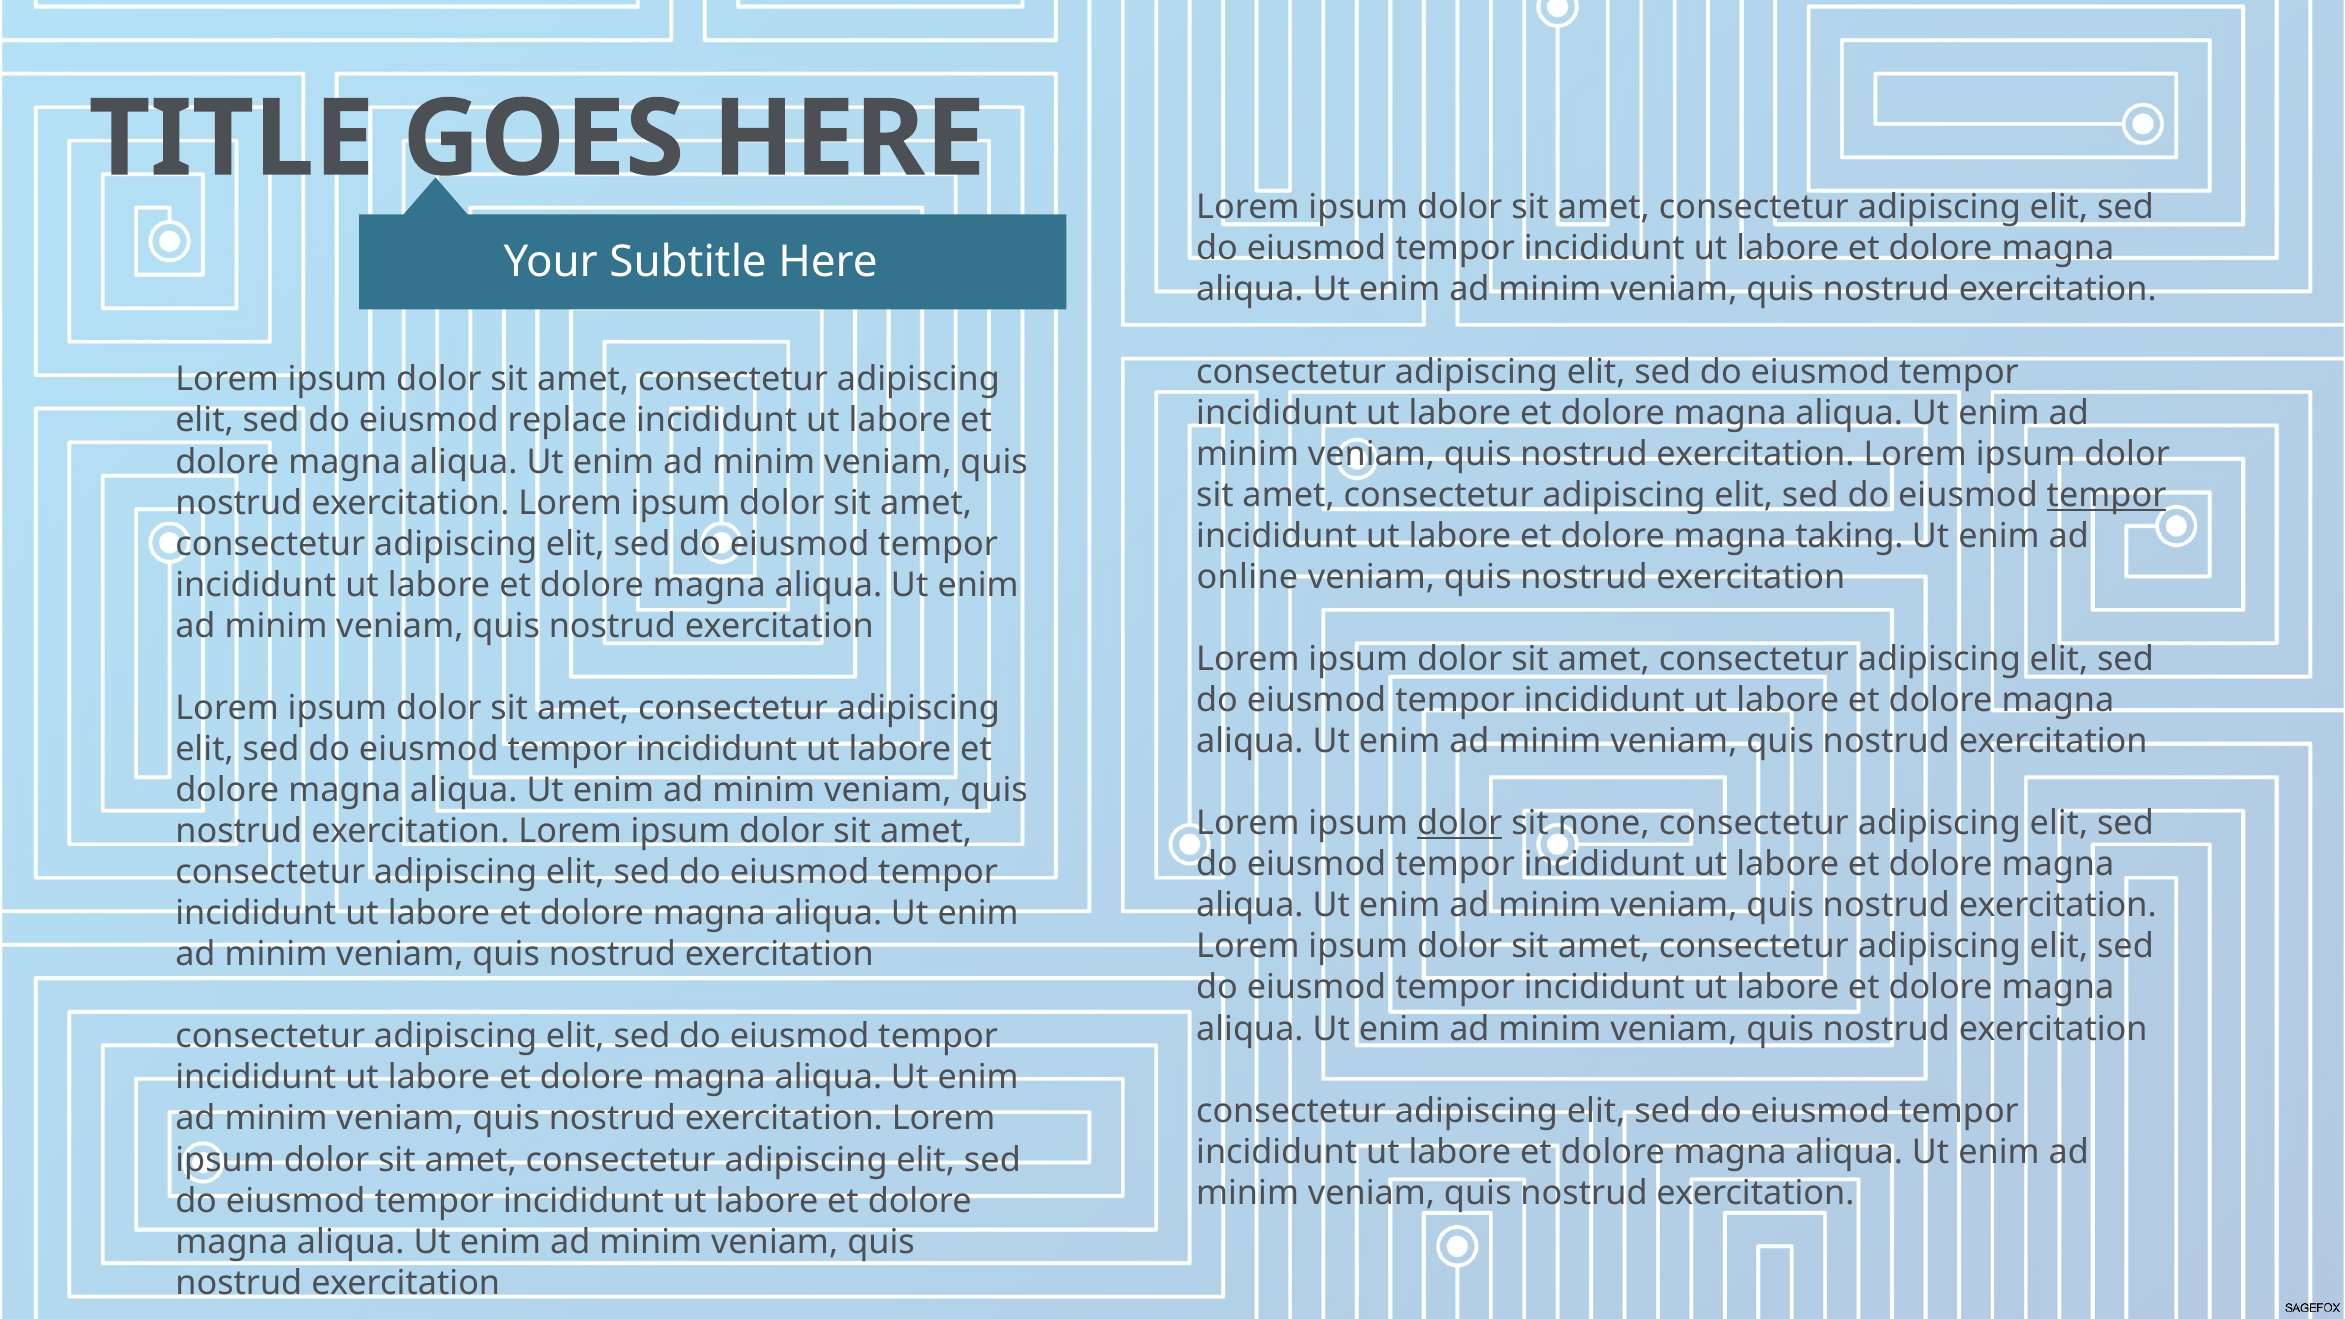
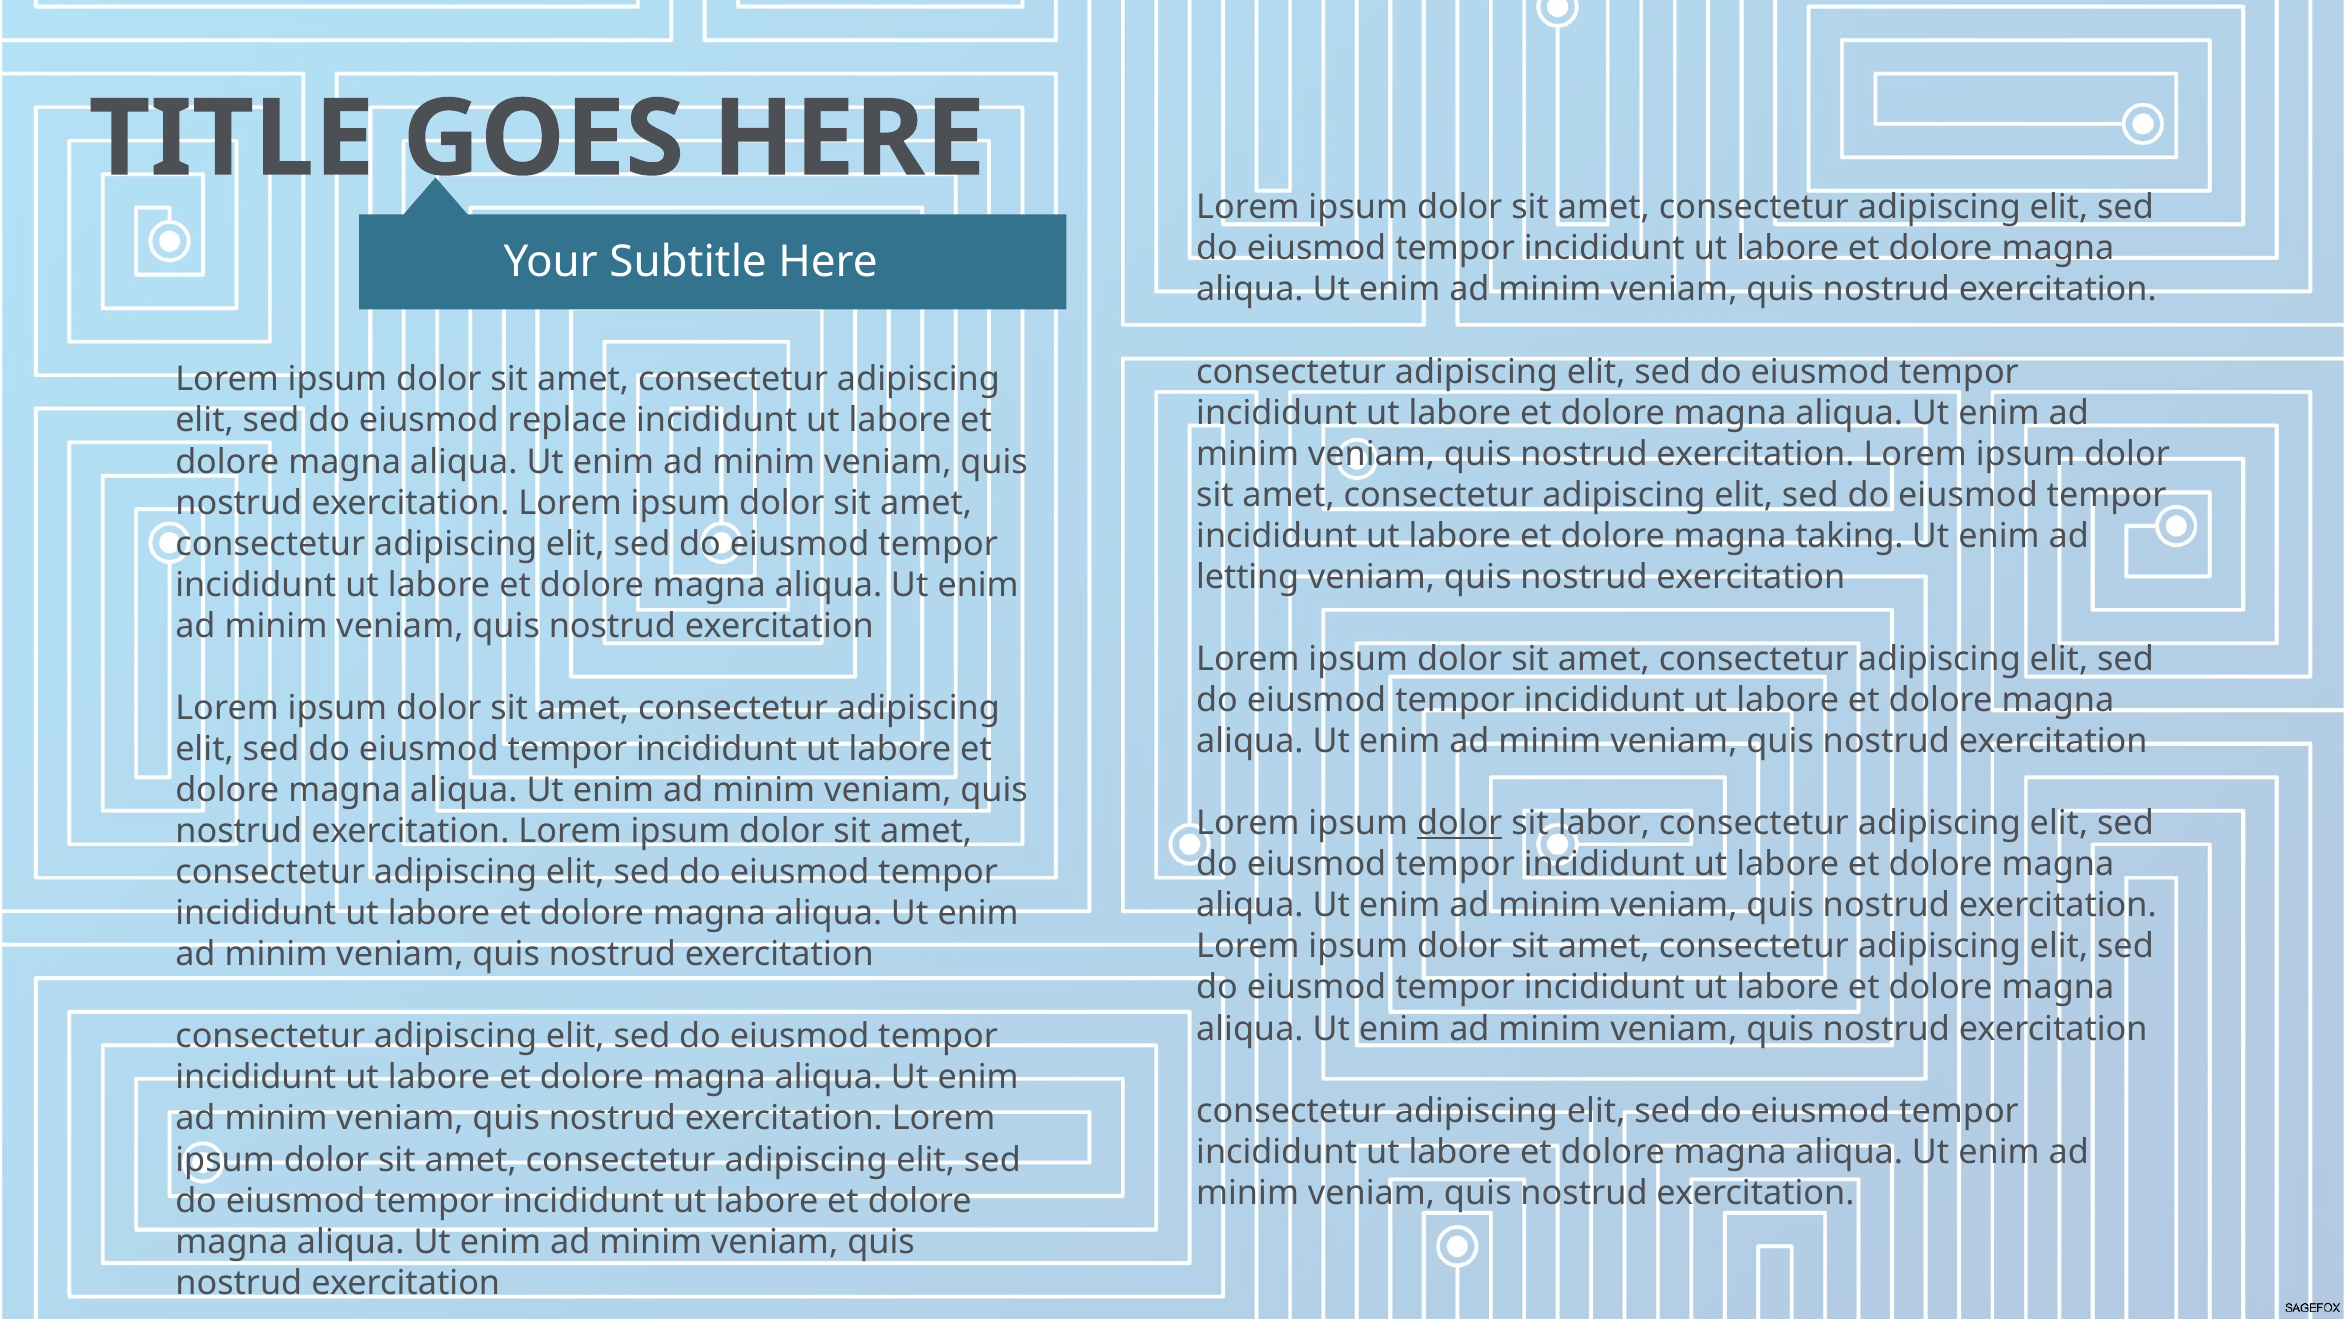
tempor at (2107, 495) underline: present -> none
online: online -> letting
none: none -> labor
